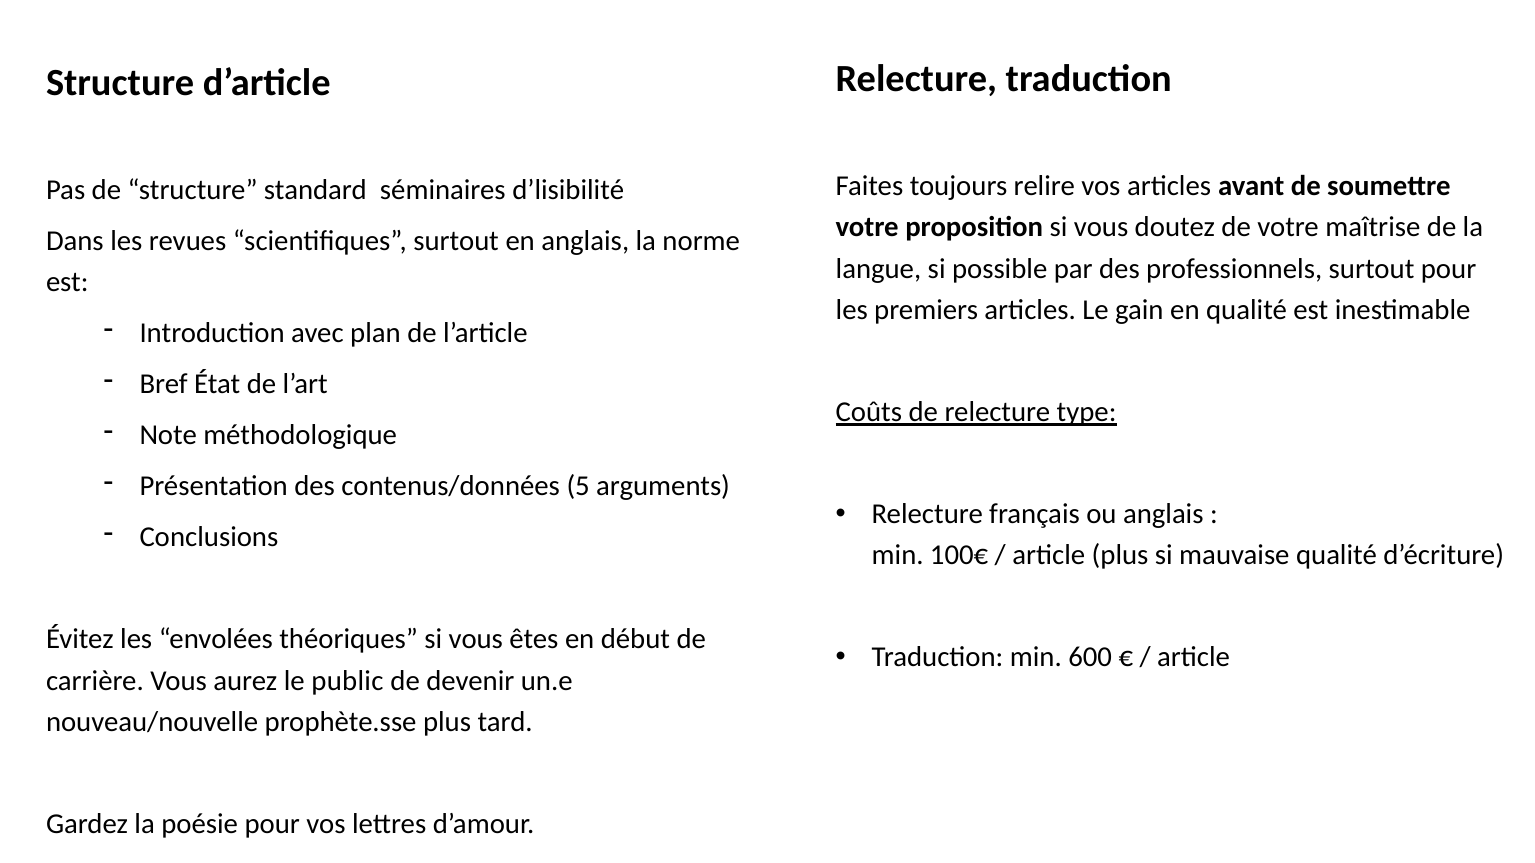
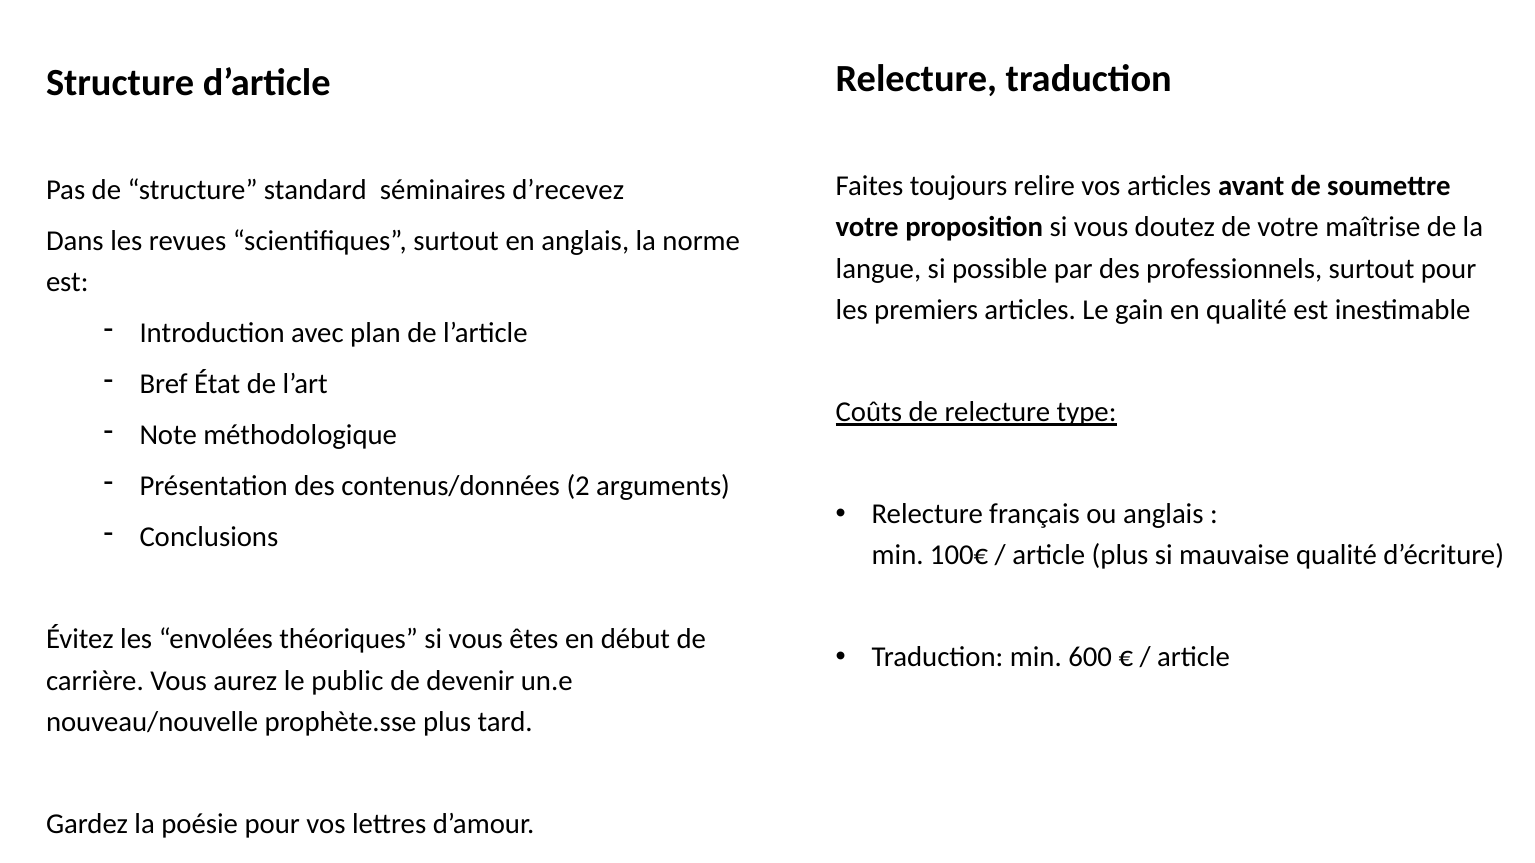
d’lisibilité: d’lisibilité -> d’recevez
5: 5 -> 2
